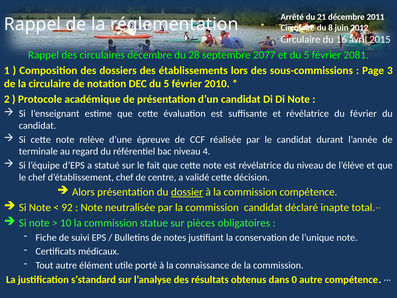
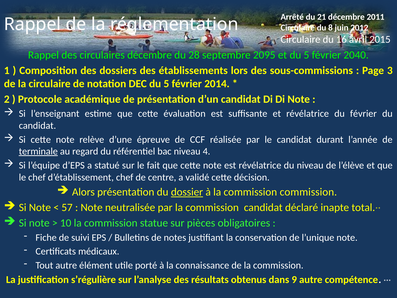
2077: 2077 -> 2095
2081: 2081 -> 2040
2010: 2010 -> 2014
terminale underline: none -> present
commission compétence: compétence -> commission
92: 92 -> 57
s’standard: s’standard -> s’régulière
0: 0 -> 9
